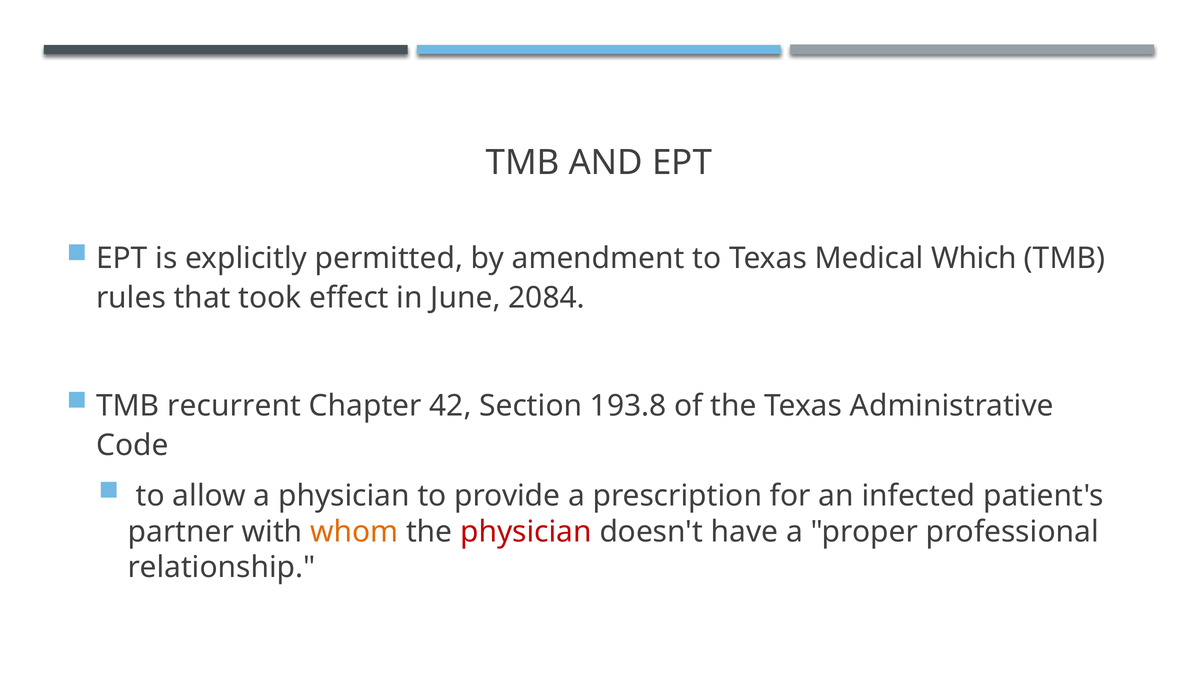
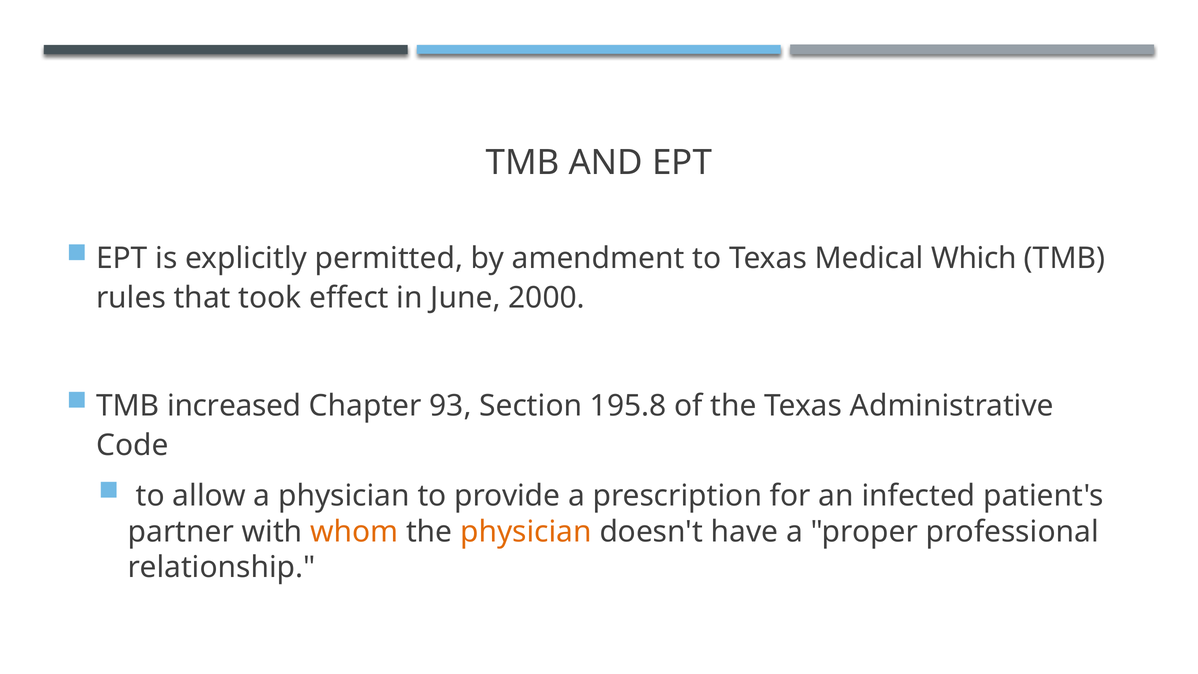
2084: 2084 -> 2000
recurrent: recurrent -> increased
42: 42 -> 93
193.8: 193.8 -> 195.8
physician at (526, 532) colour: red -> orange
